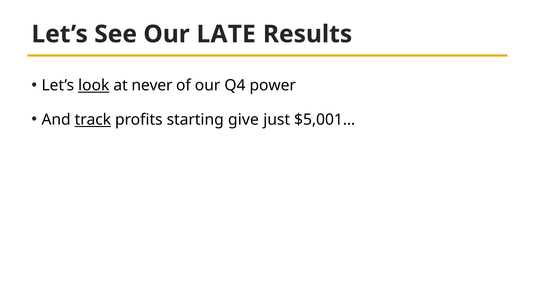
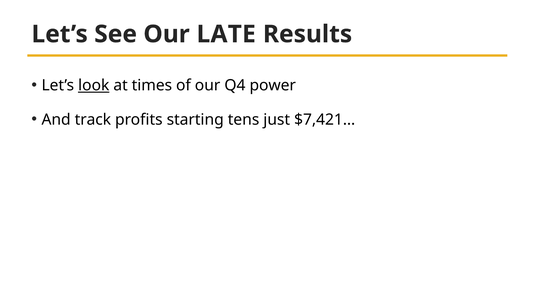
never: never -> times
track underline: present -> none
give: give -> tens
$5,001…: $5,001… -> $7,421…
